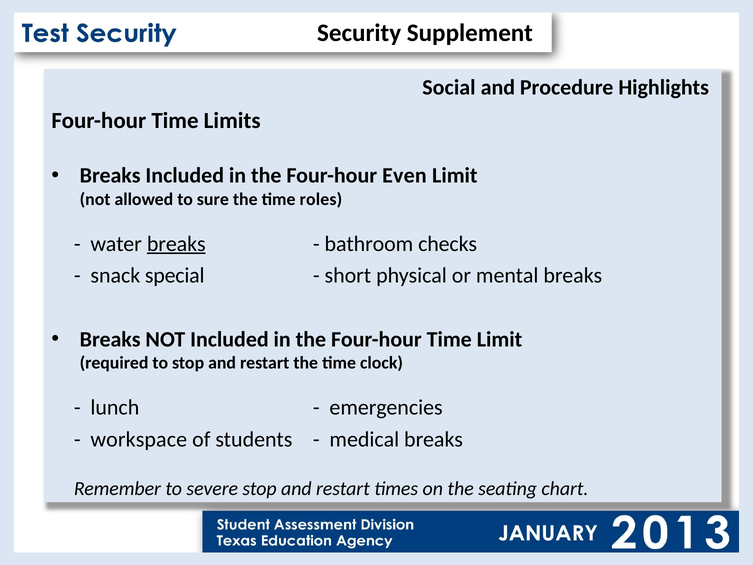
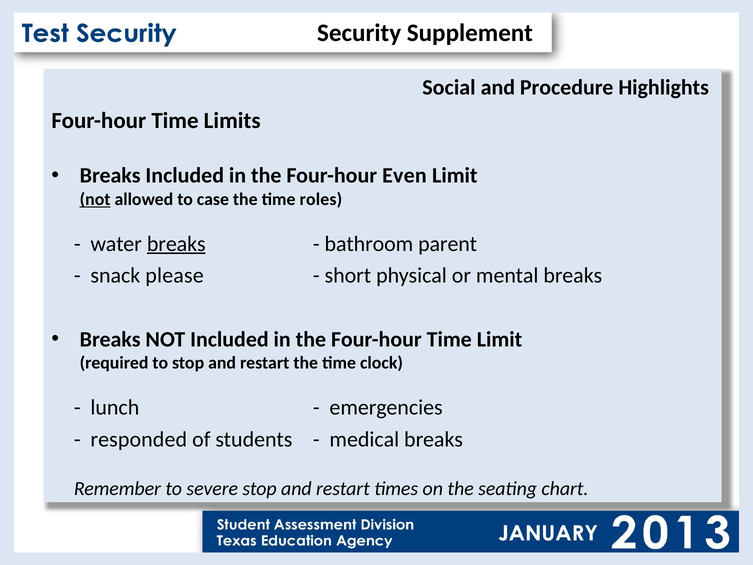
not at (95, 199) underline: none -> present
sure: sure -> case
checks: checks -> parent
special: special -> please
workspace: workspace -> responded
